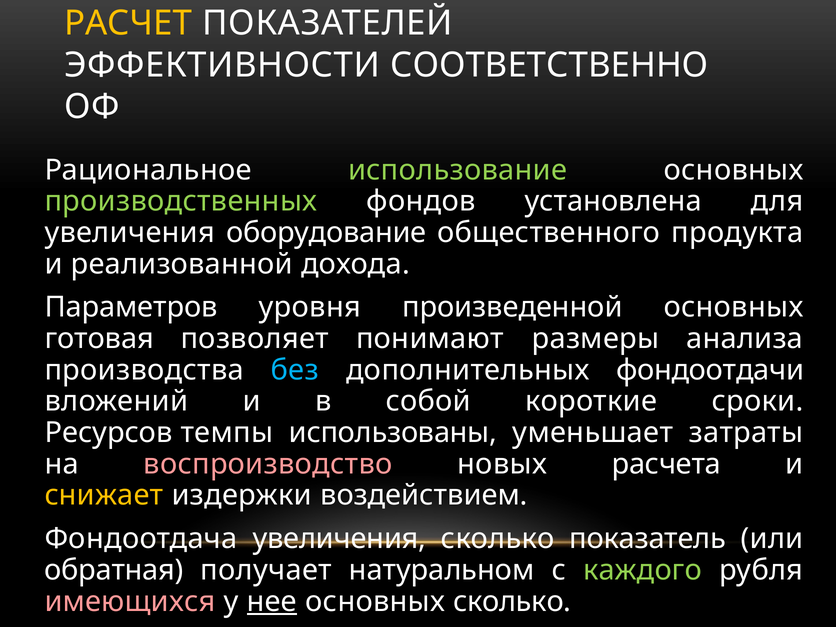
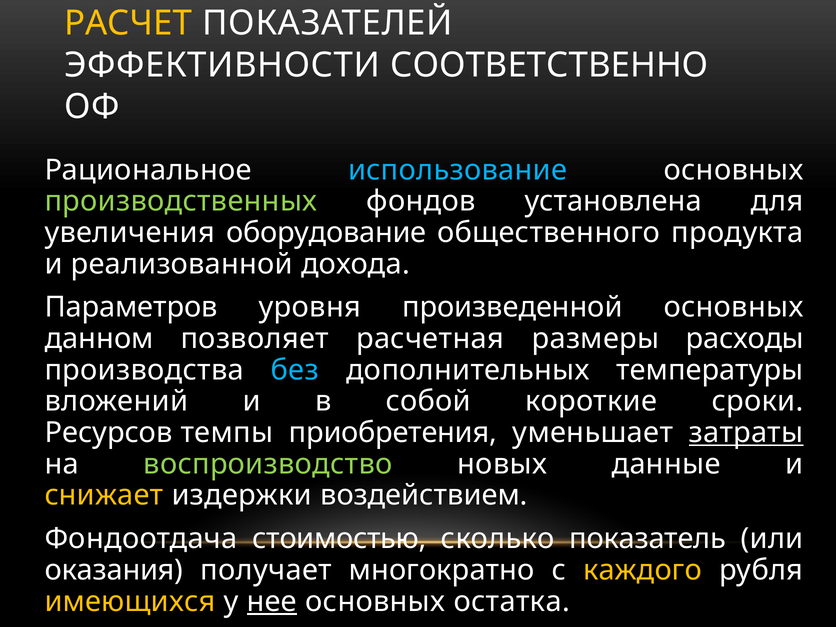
использование colour: light green -> light blue
готовая: готовая -> данном
понимают: понимают -> расчетная
анализа: анализа -> расходы
фондоотдачи: фондоотдачи -> температуры
использованы: использованы -> приобретения
затраты underline: none -> present
воспроизводство colour: pink -> light green
расчета: расчета -> данные
Фондоотдача увеличения: увеличения -> стоимостью
обратная: обратная -> оказания
натуральном: натуральном -> многократно
каждого colour: light green -> yellow
имеющихся colour: pink -> yellow
основных сколько: сколько -> остатка
